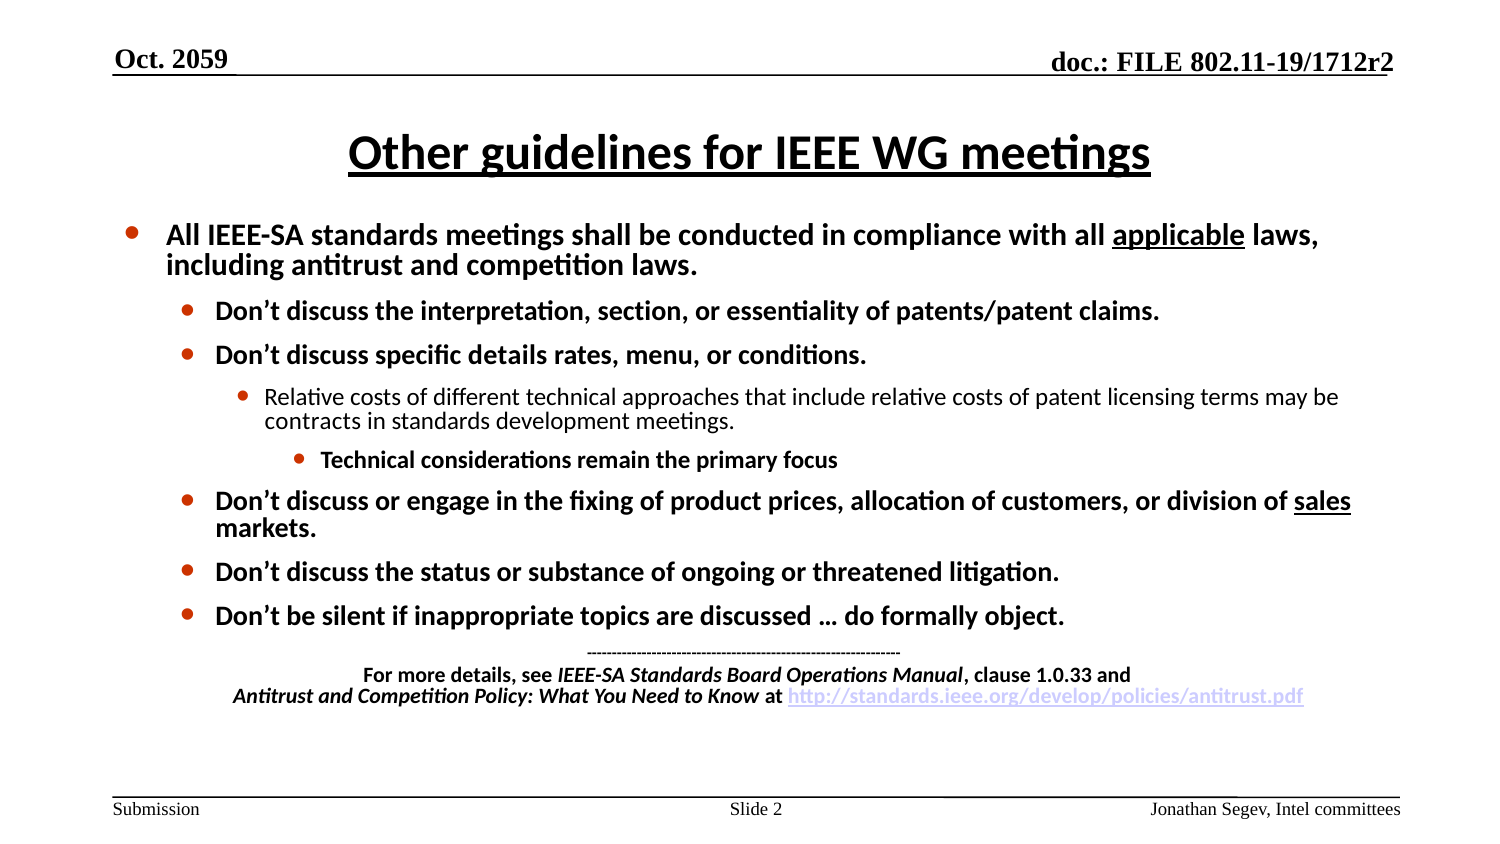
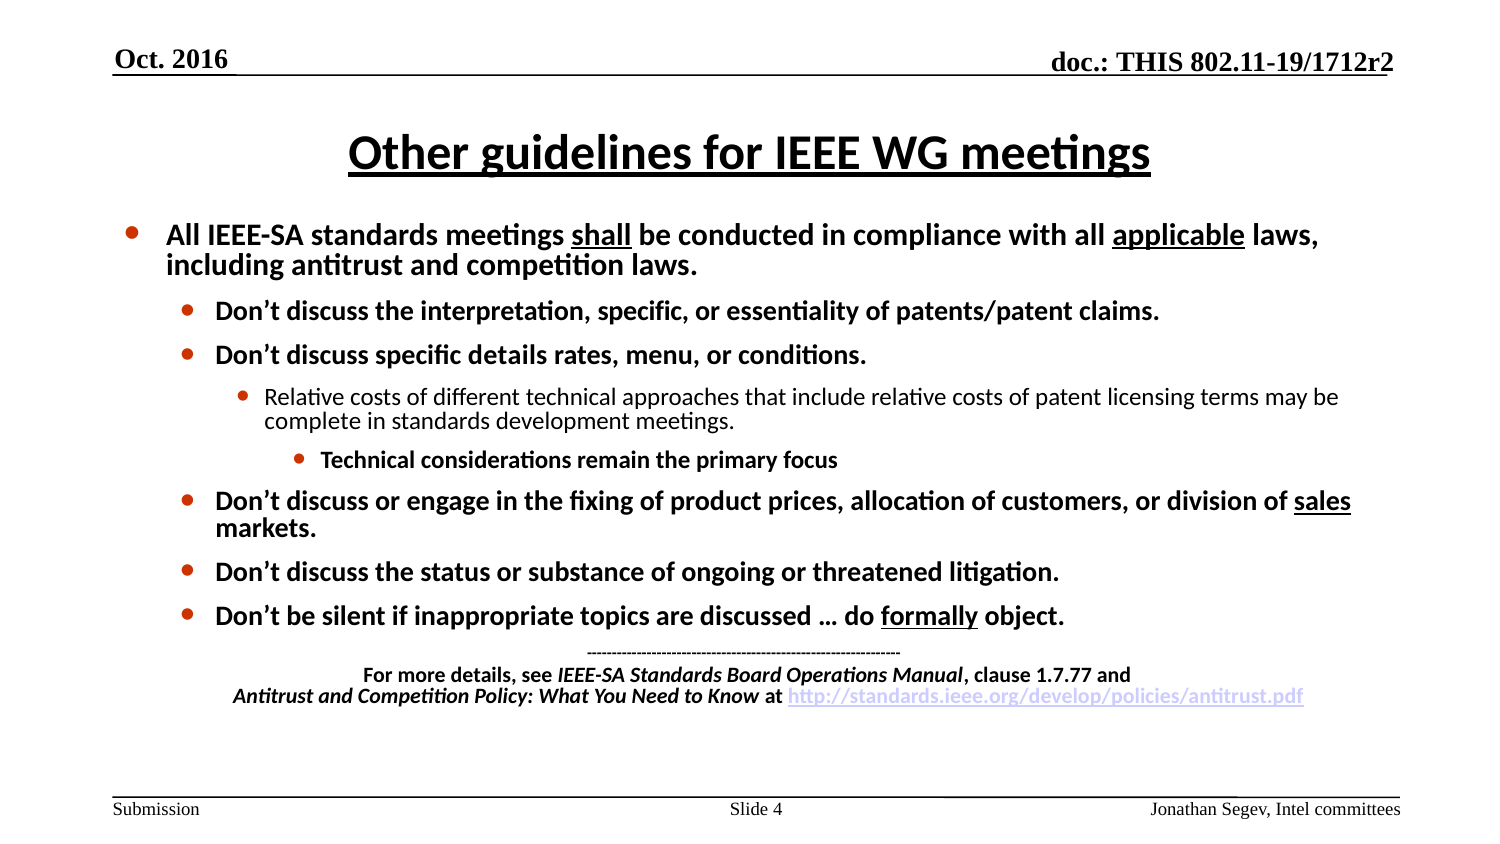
2059: 2059 -> 2016
FILE: FILE -> THIS
shall underline: none -> present
interpretation section: section -> specific
contracts: contracts -> complete
formally underline: none -> present
1.0.33: 1.0.33 -> 1.7.77
2: 2 -> 4
